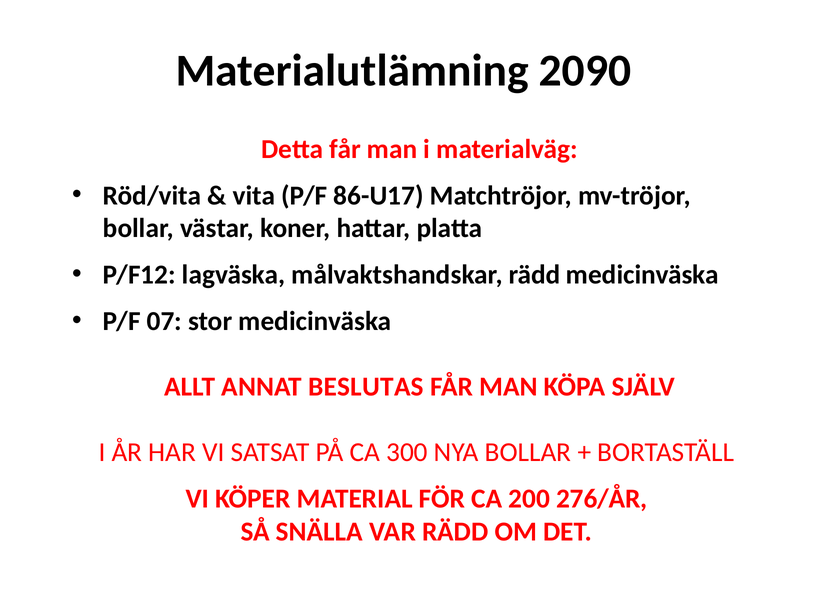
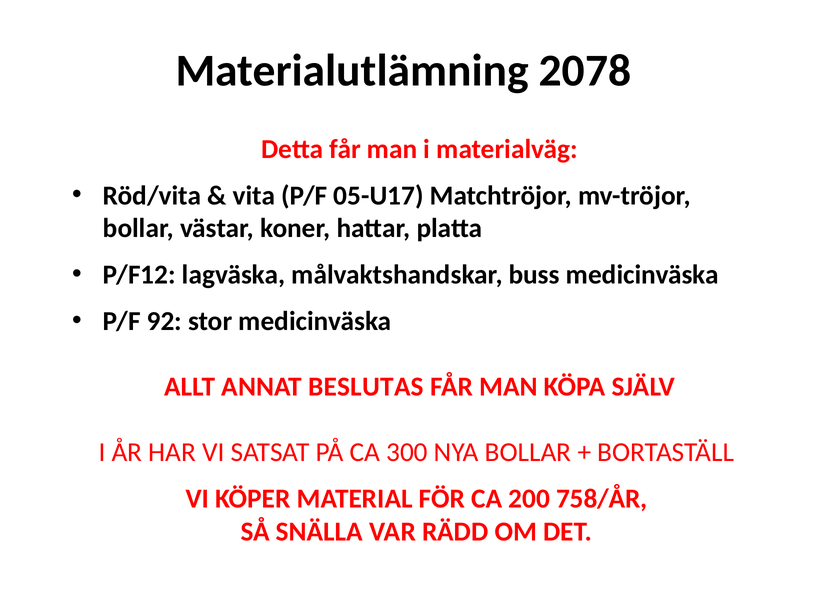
2090: 2090 -> 2078
86-U17: 86-U17 -> 05-U17
målvaktshandskar rädd: rädd -> buss
07: 07 -> 92
276/ÅR: 276/ÅR -> 758/ÅR
